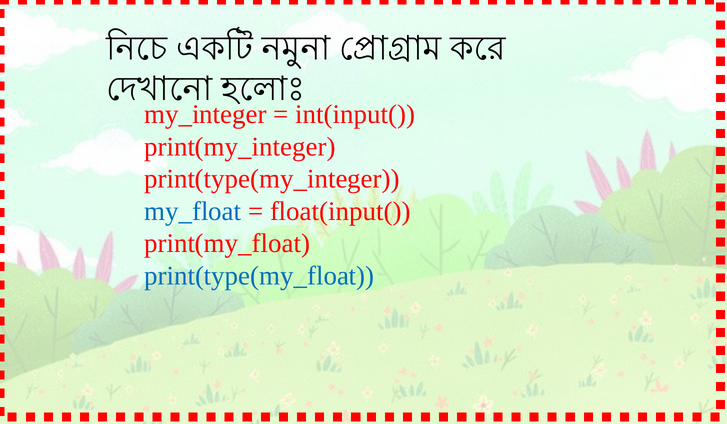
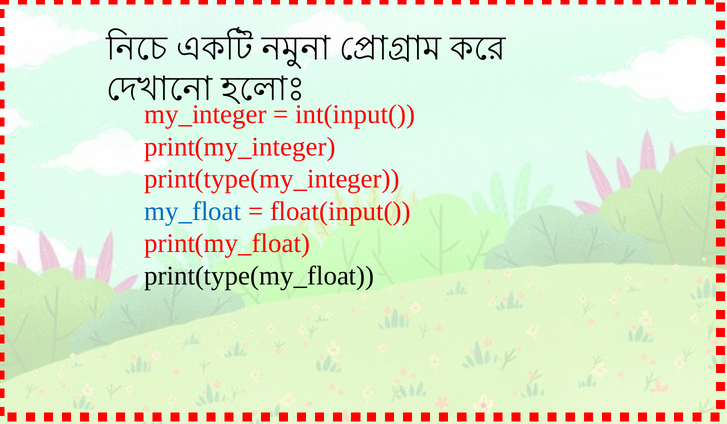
print(type(my_float colour: blue -> black
